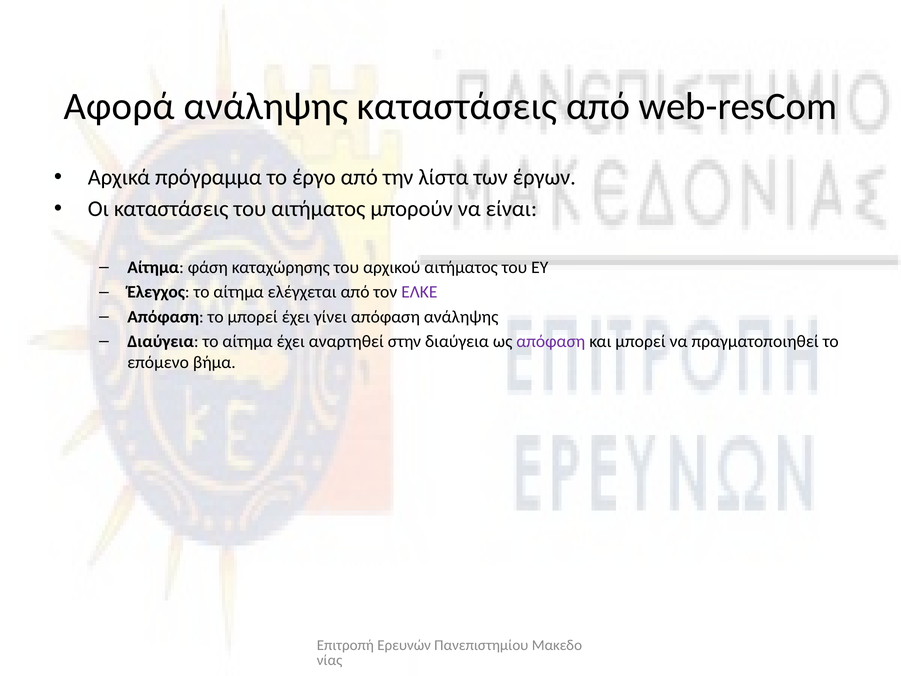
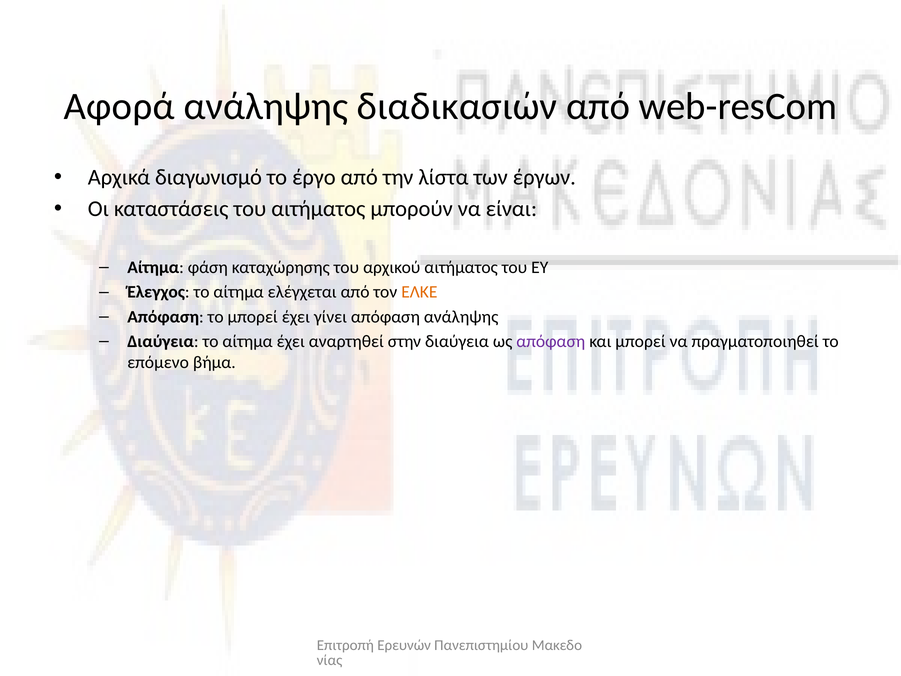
ανάληψης καταστάσεις: καταστάσεις -> διαδικασιών
πρόγραμμα: πρόγραμμα -> διαγωνισμό
ΕΛΚΕ colour: purple -> orange
